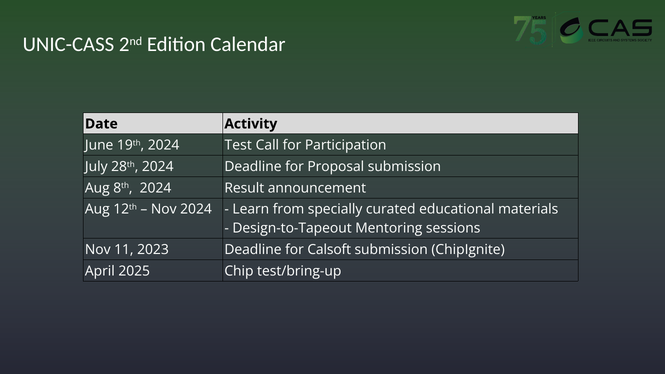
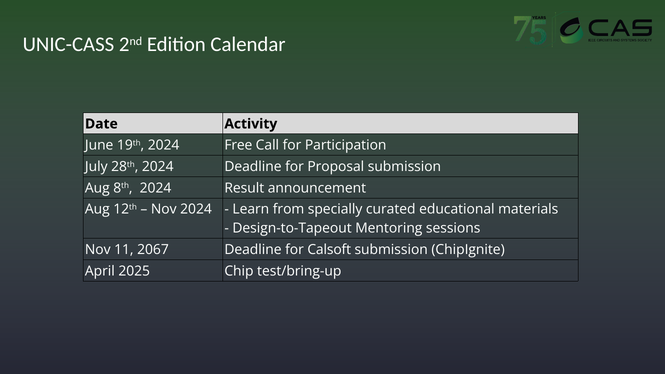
Test: Test -> Free
2023: 2023 -> 2067
